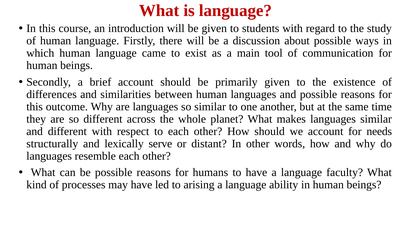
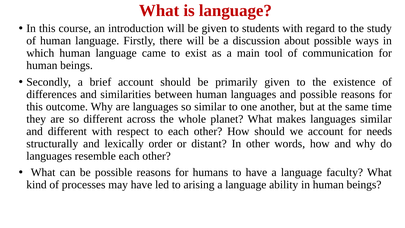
serve: serve -> order
